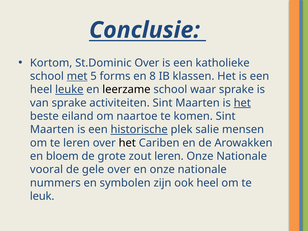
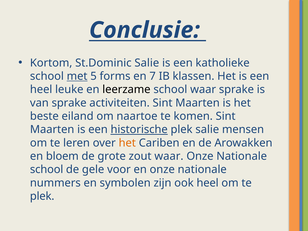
St.Dominic Over: Over -> Salie
8: 8 -> 7
leuke underline: present -> none
het at (242, 103) underline: present -> none
het at (127, 143) colour: black -> orange
zout leren: leren -> waar
vooral at (47, 170): vooral -> school
gele over: over -> voor
leuk at (42, 196): leuk -> plek
